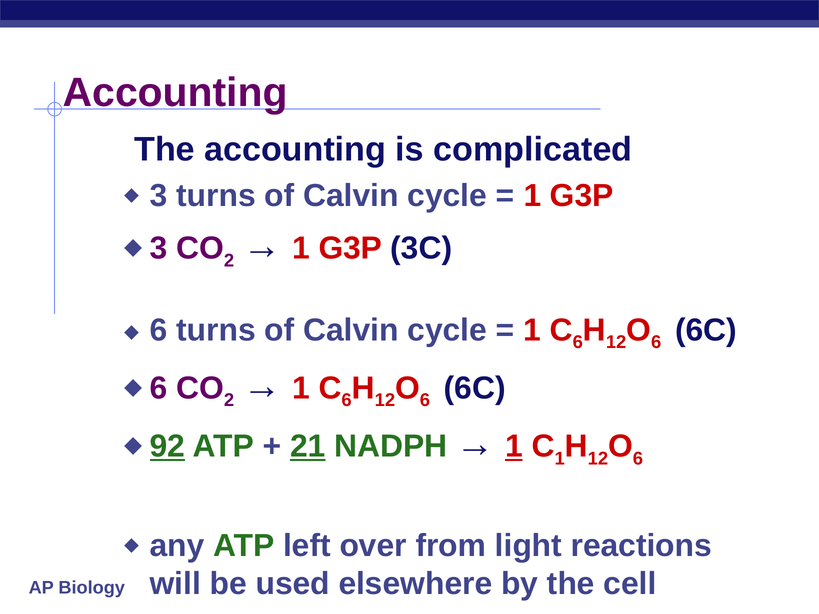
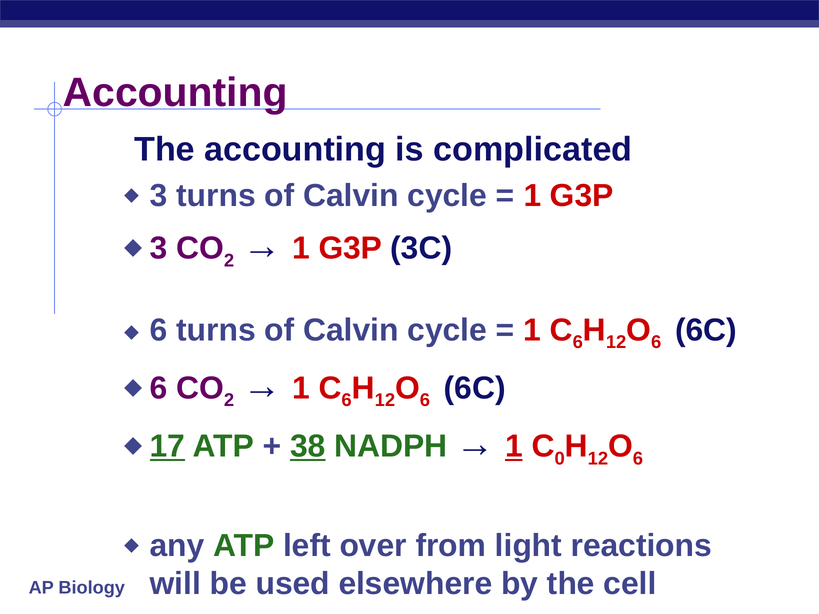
92: 92 -> 17
21: 21 -> 38
1 at (560, 459): 1 -> 0
